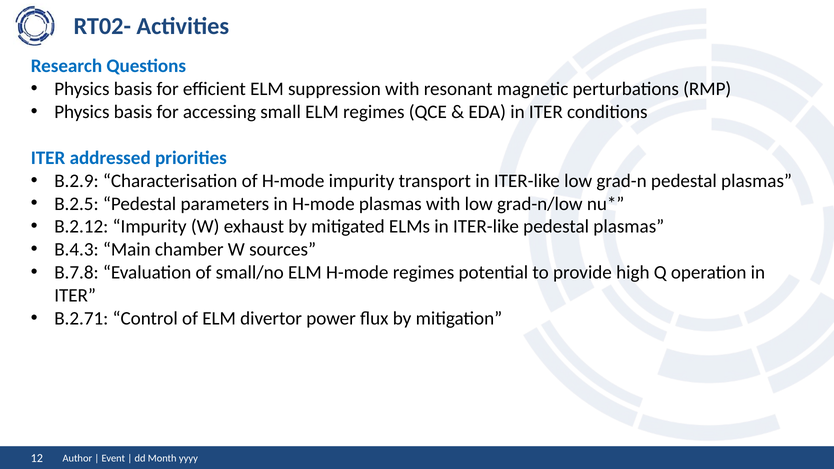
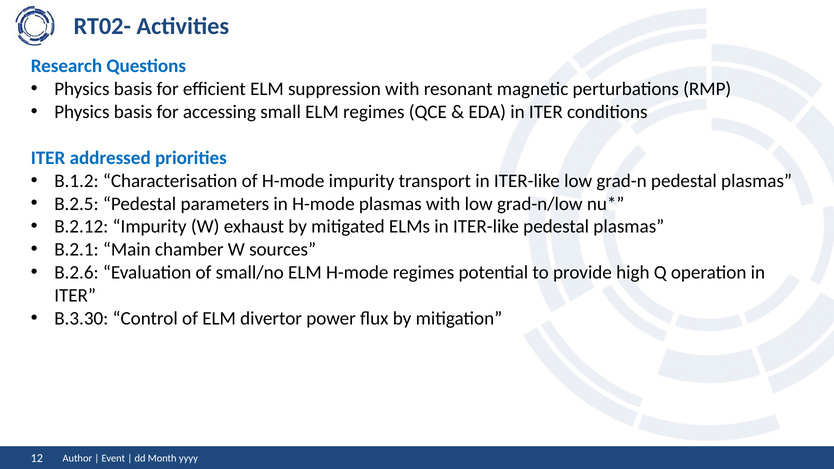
B.2.9: B.2.9 -> B.1.2
B.4.3: B.4.3 -> B.2.1
B.7.8: B.7.8 -> B.2.6
B.2.71: B.2.71 -> B.3.30
